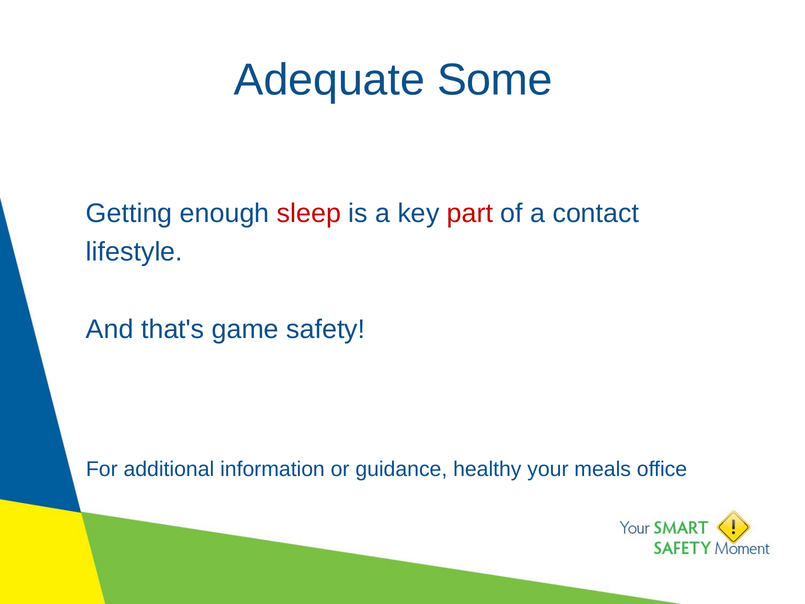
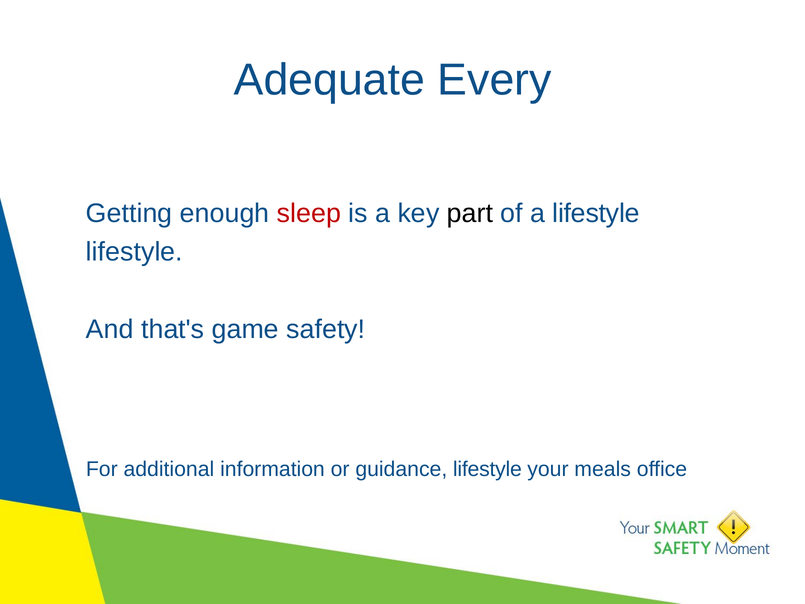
Some: Some -> Every
part colour: red -> black
a contact: contact -> lifestyle
guidance healthy: healthy -> lifestyle
